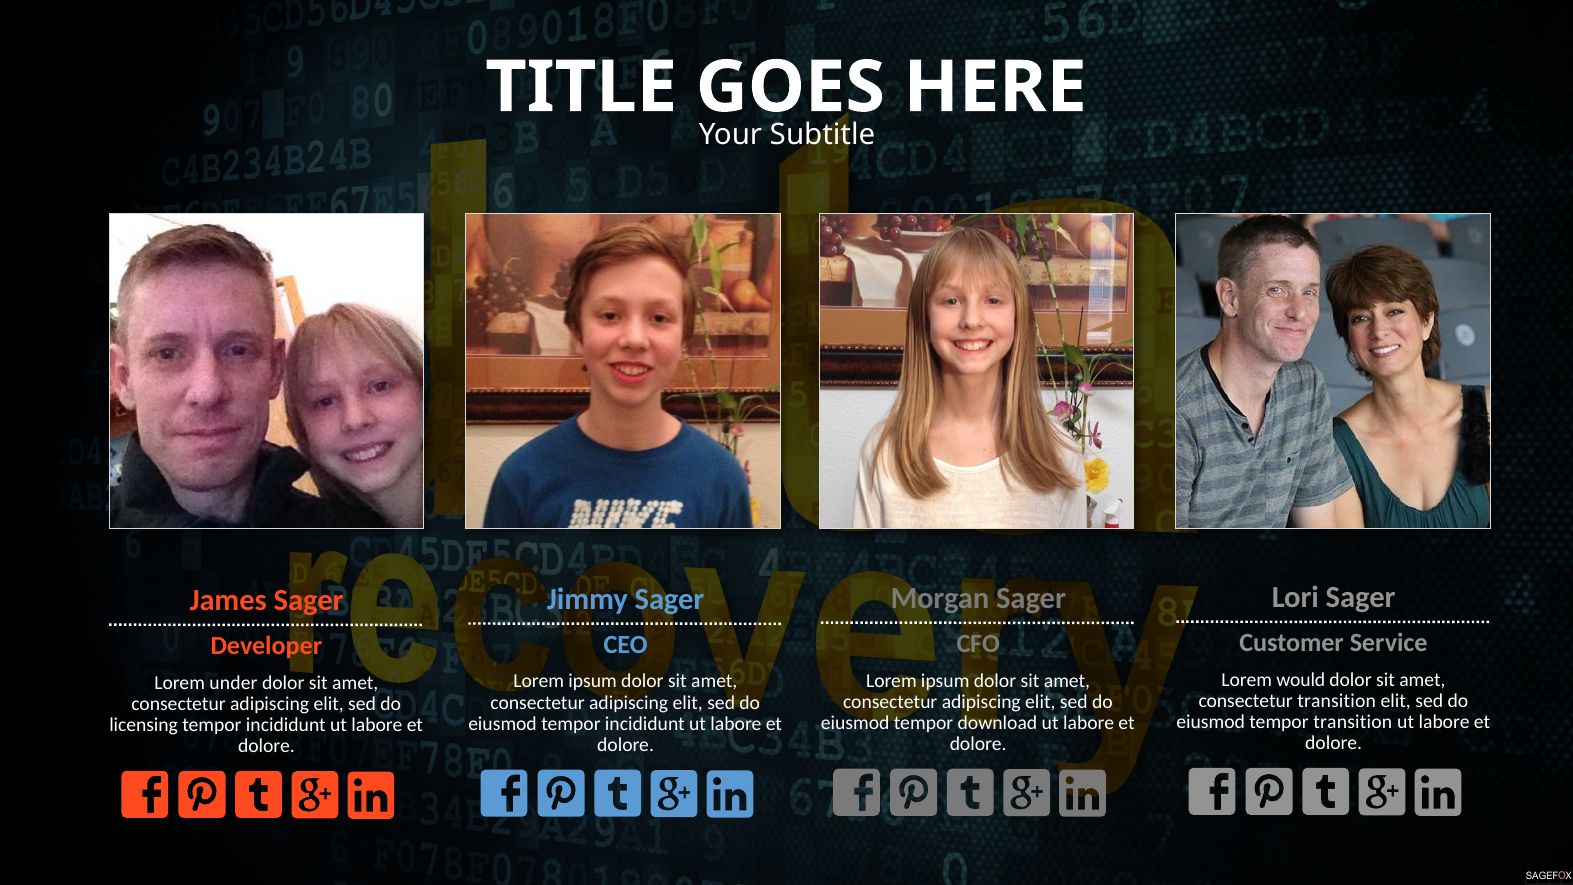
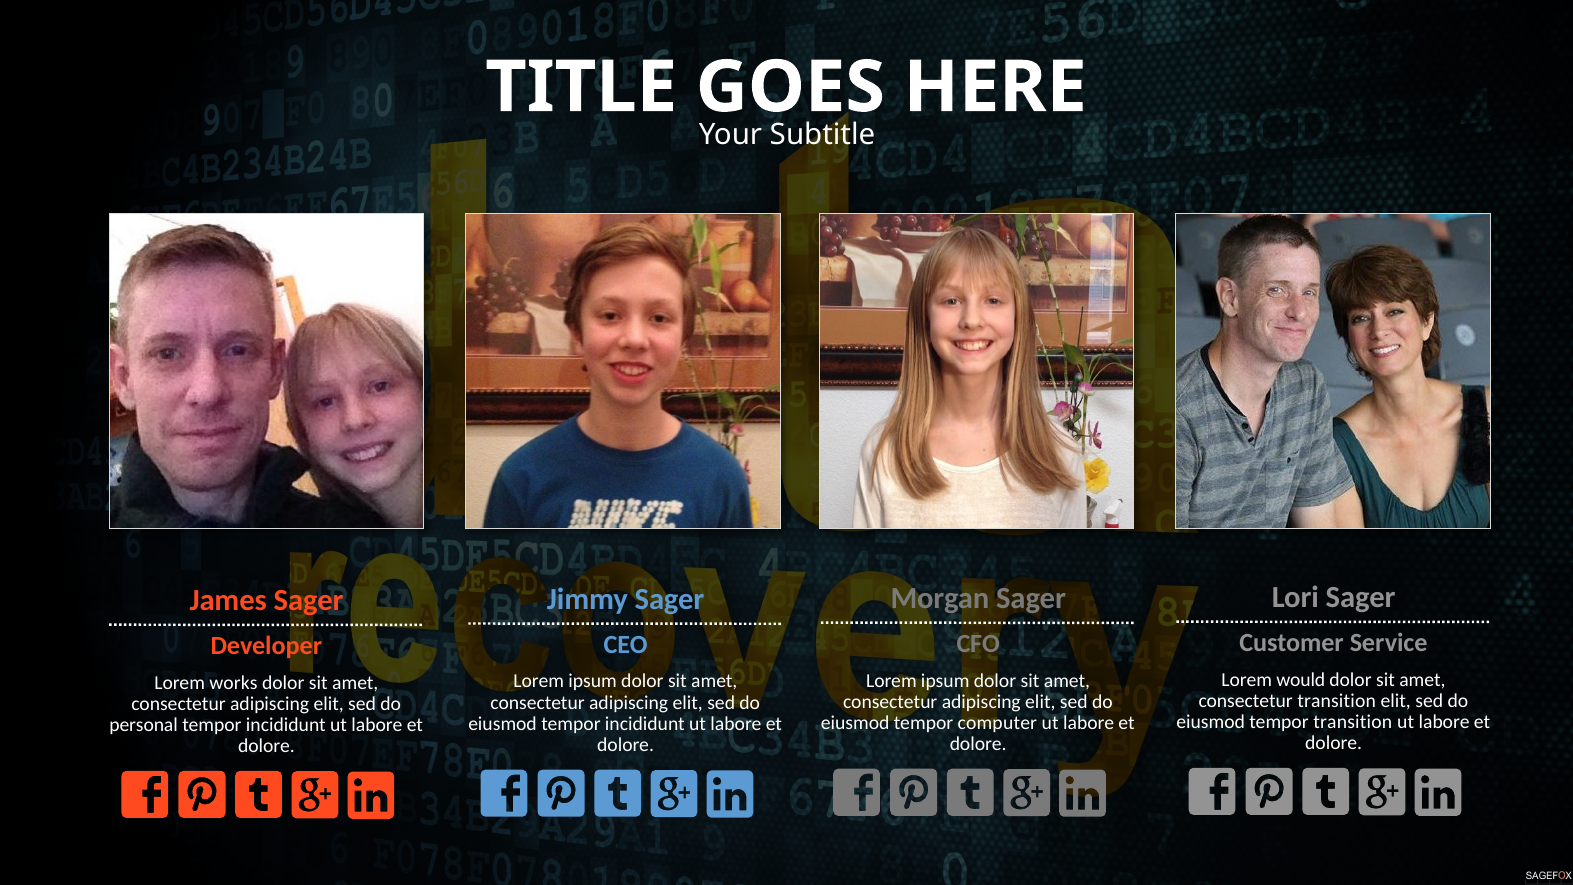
under: under -> works
download: download -> computer
licensing: licensing -> personal
